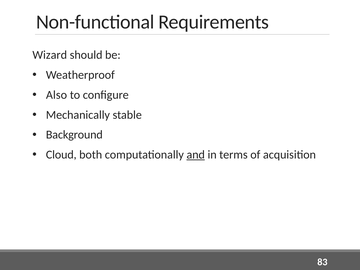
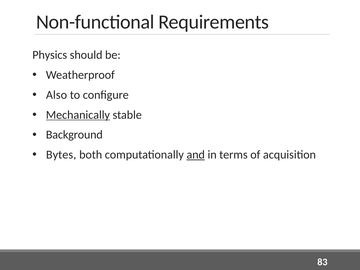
Wizard: Wizard -> Physics
Mechanically underline: none -> present
Cloud: Cloud -> Bytes
